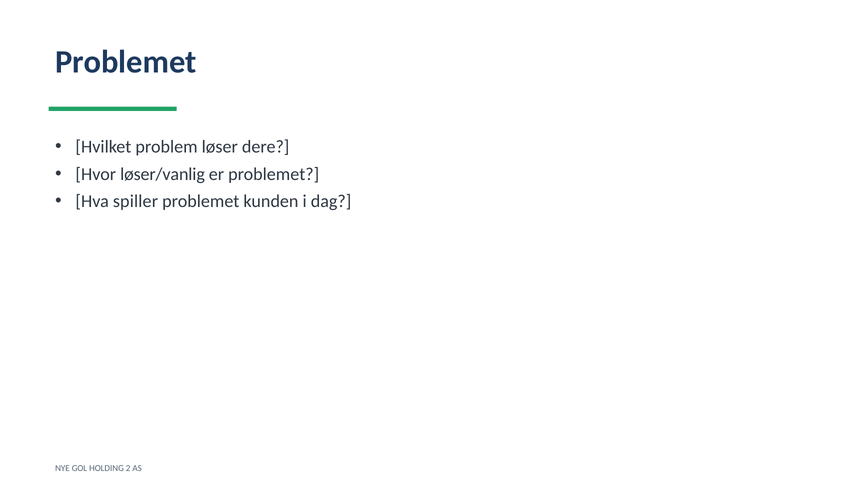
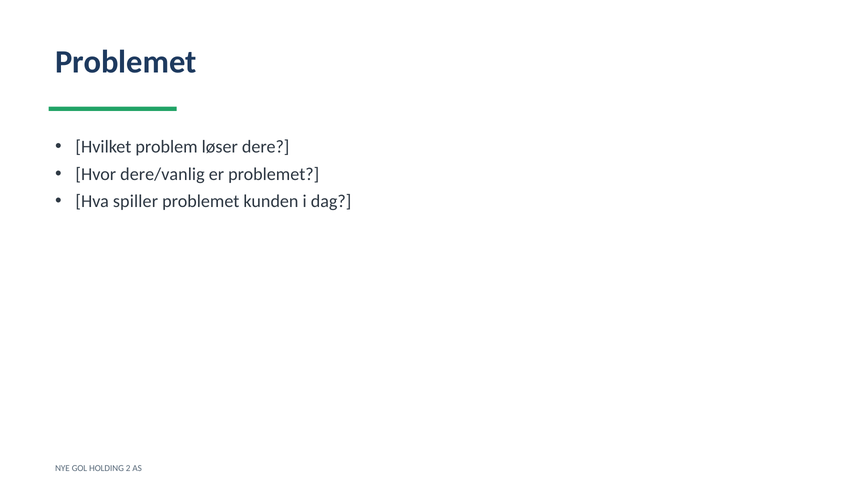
løser/vanlig: løser/vanlig -> dere/vanlig
